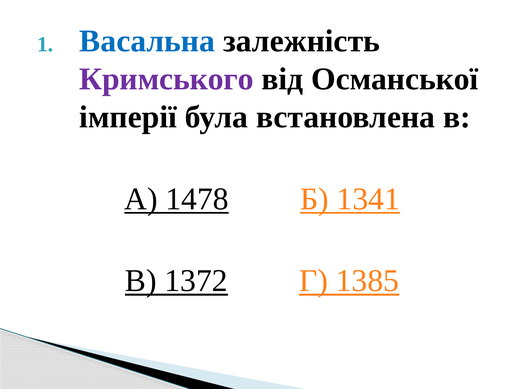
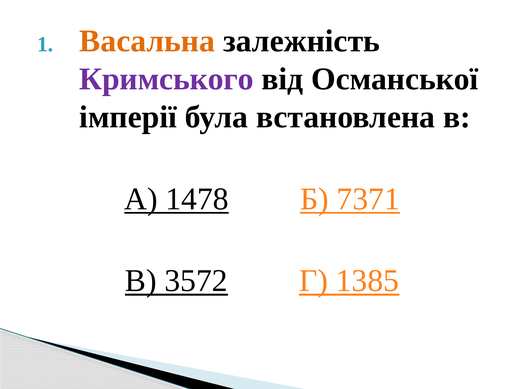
Васальна colour: blue -> orange
1341: 1341 -> 7371
1372: 1372 -> 3572
